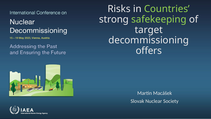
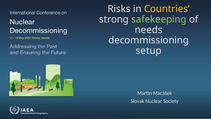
Countries colour: light green -> yellow
target: target -> needs
offers: offers -> setup
